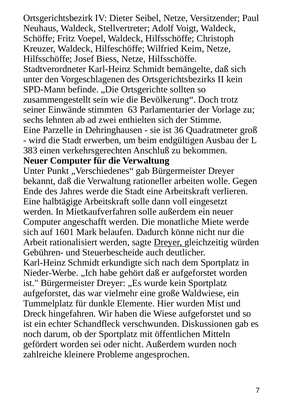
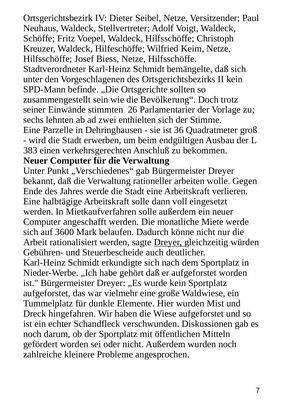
63: 63 -> 26
1601: 1601 -> 3600
